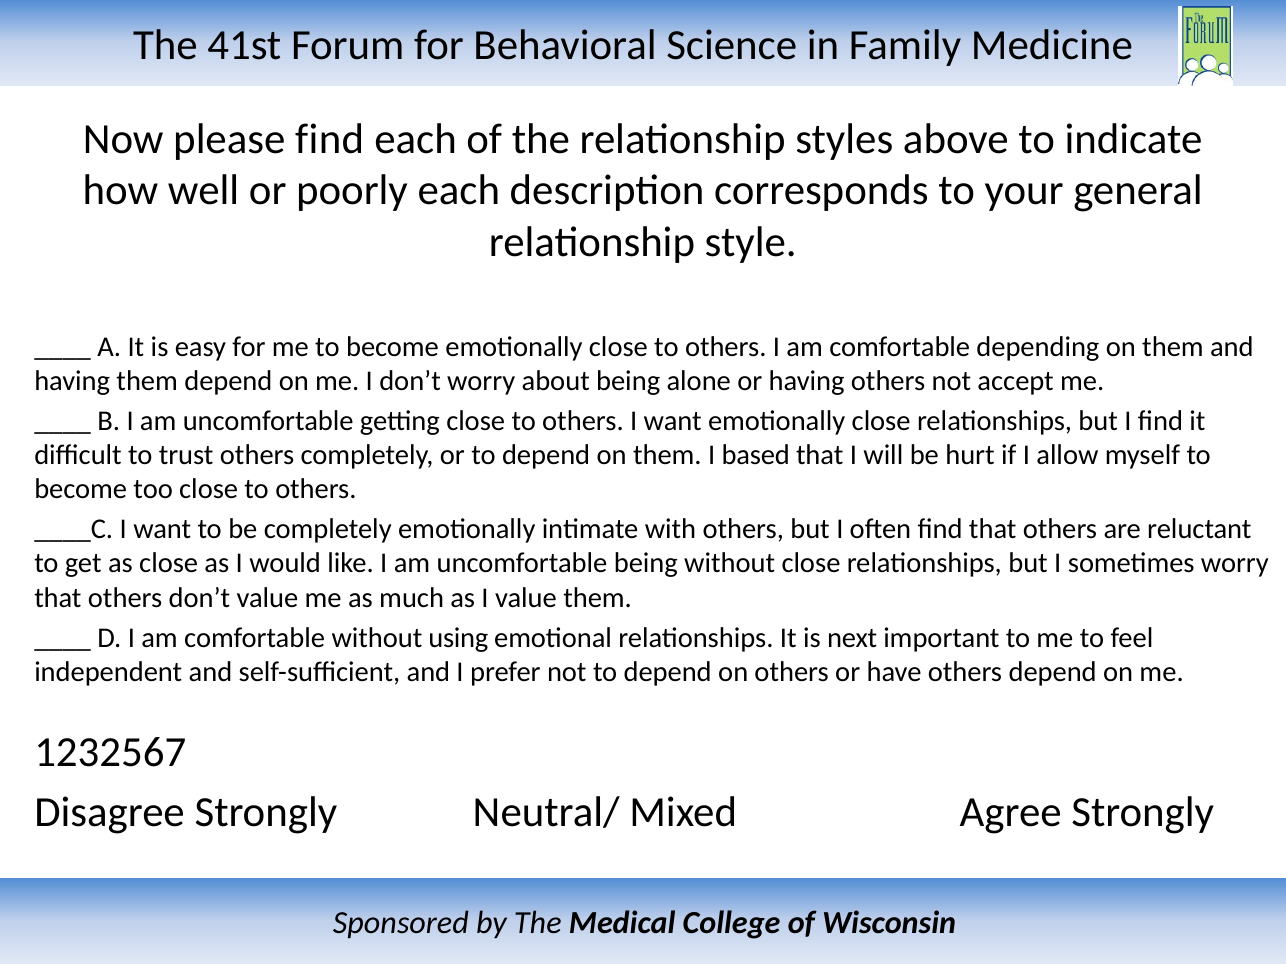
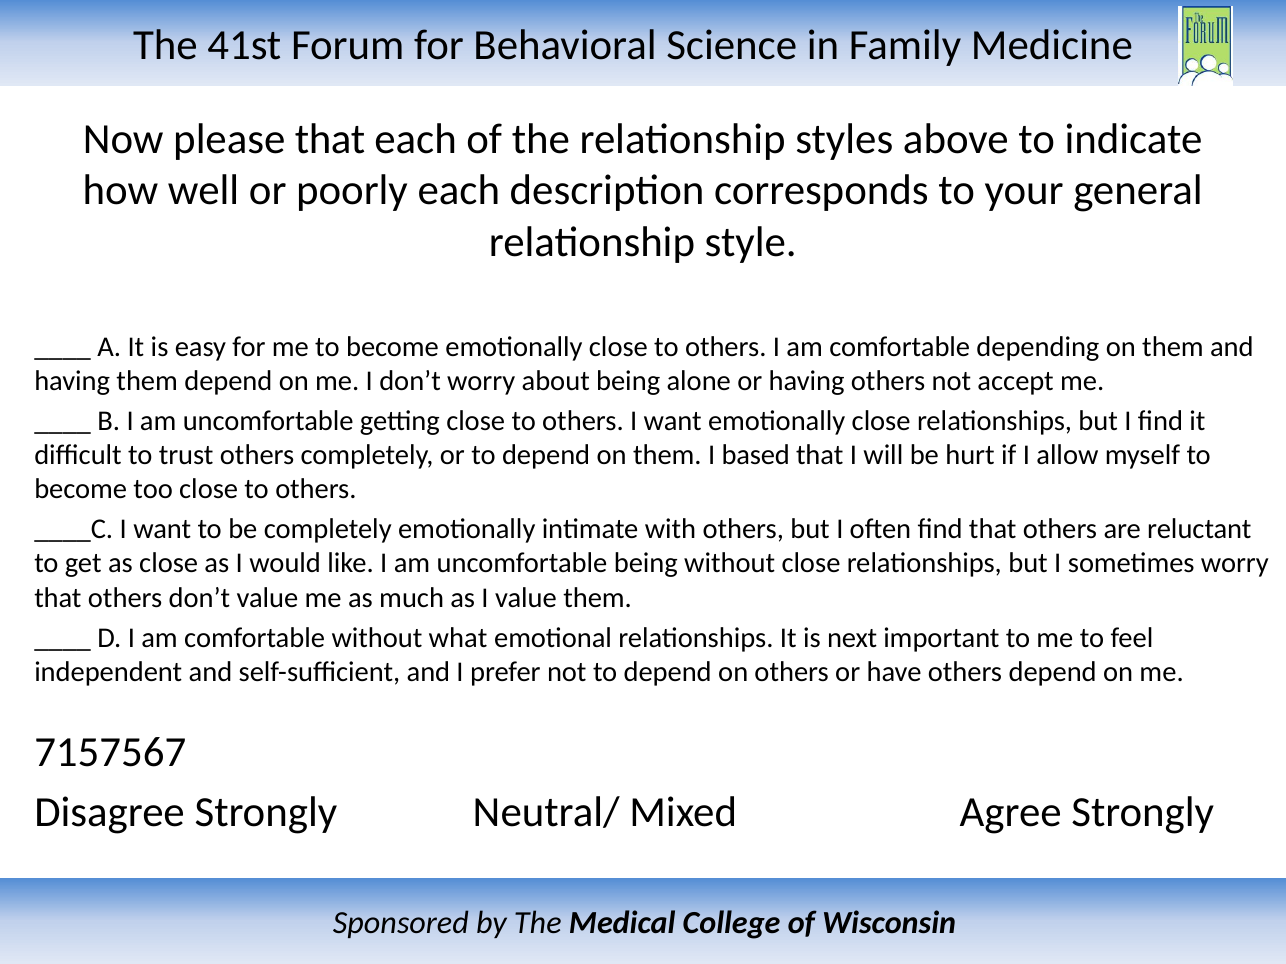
please find: find -> that
using: using -> what
1232567: 1232567 -> 7157567
